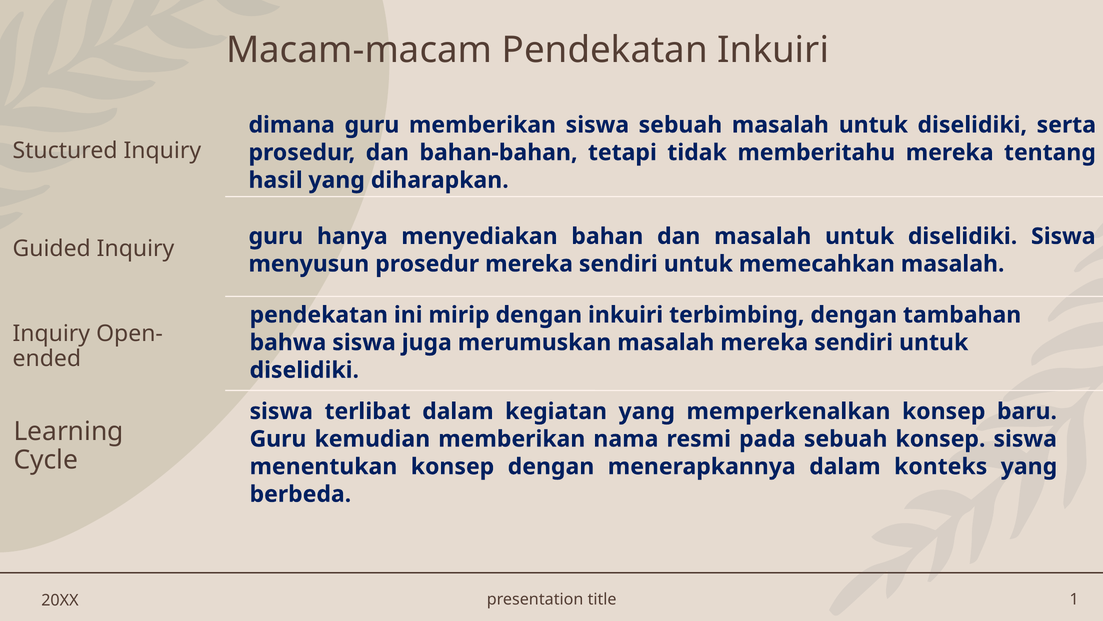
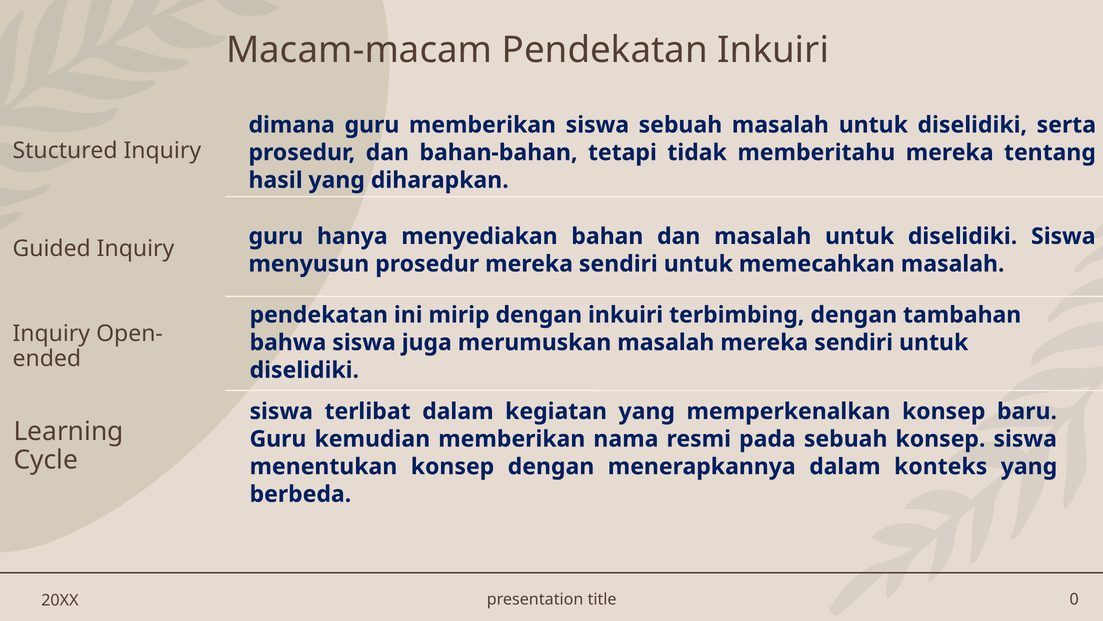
1: 1 -> 0
